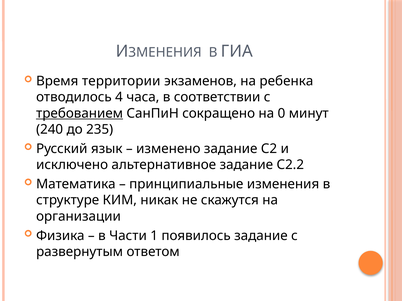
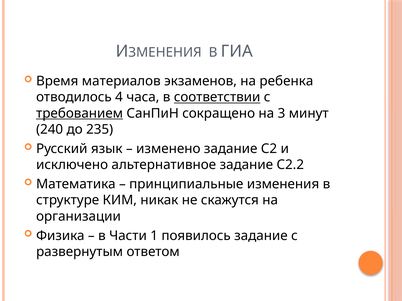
территории: территории -> материалов
соответствии underline: none -> present
0: 0 -> 3
